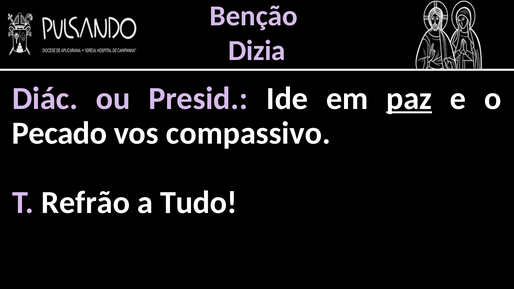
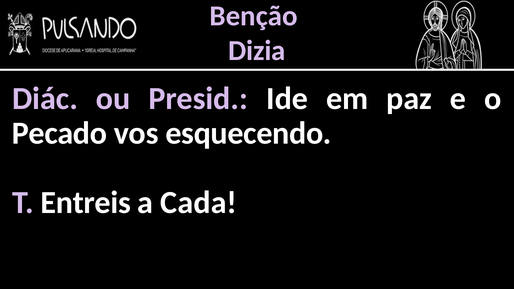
paz underline: present -> none
compassivo: compassivo -> esquecendo
Refrão: Refrão -> Entreis
Tudo: Tudo -> Cada
